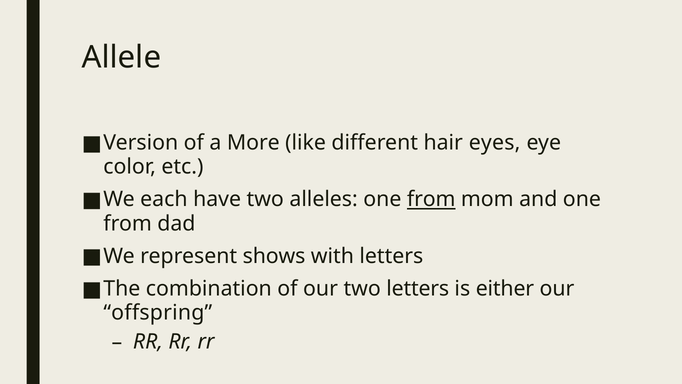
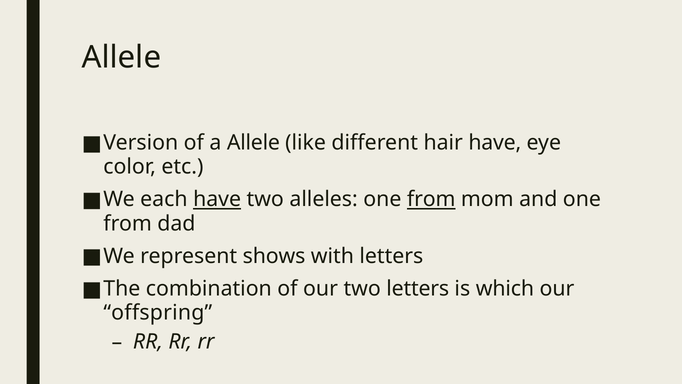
a More: More -> Allele
hair eyes: eyes -> have
have at (217, 199) underline: none -> present
either: either -> which
